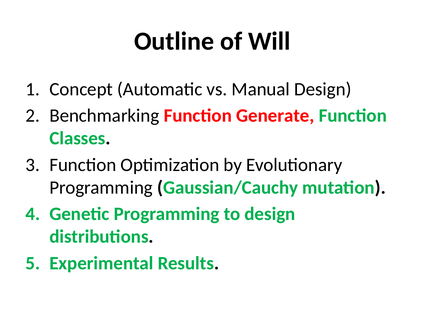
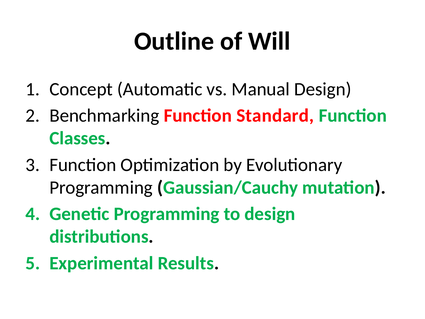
Generate: Generate -> Standard
